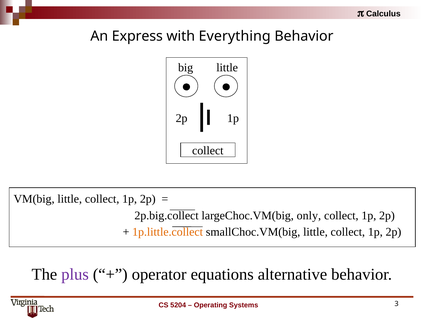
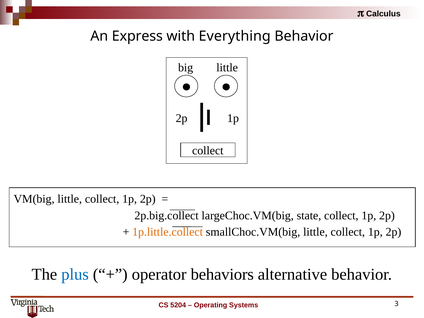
only: only -> state
plus colour: purple -> blue
equations: equations -> behaviors
